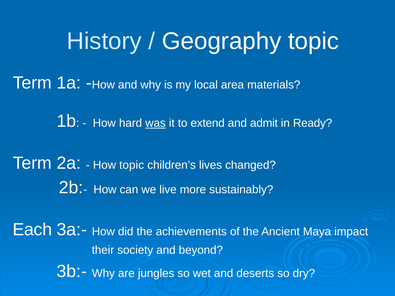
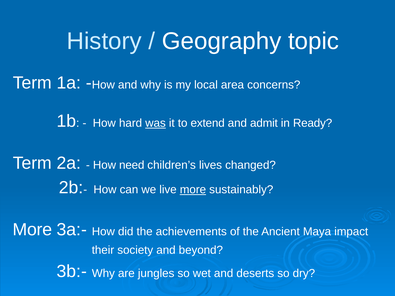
materials: materials -> concerns
How topic: topic -> need
more at (193, 190) underline: none -> present
Each at (32, 230): Each -> More
